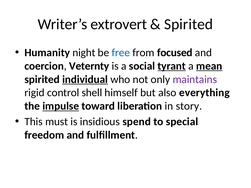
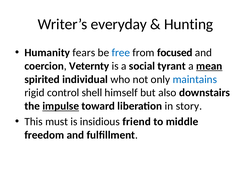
extrovert: extrovert -> everyday
Spirited at (189, 24): Spirited -> Hunting
night: night -> fears
tyrant underline: present -> none
individual underline: present -> none
maintains colour: purple -> blue
everything: everything -> downstairs
spend: spend -> friend
special: special -> middle
